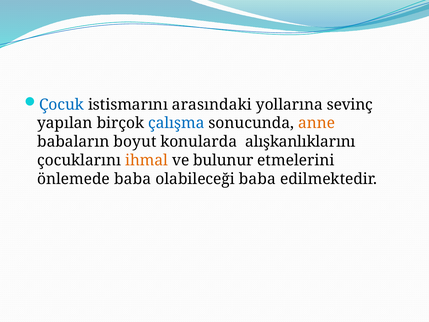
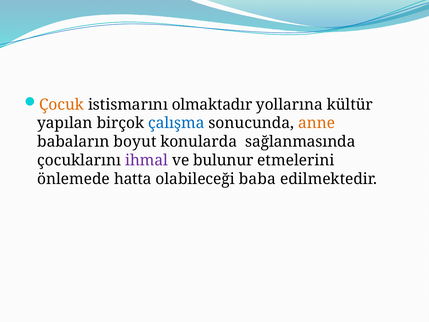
Çocuk colour: blue -> orange
arasındaki: arasındaki -> olmaktadır
sevinç: sevinç -> kültür
alışkanlıklarını: alışkanlıklarını -> sağlanmasında
ihmal colour: orange -> purple
önlemede baba: baba -> hatta
